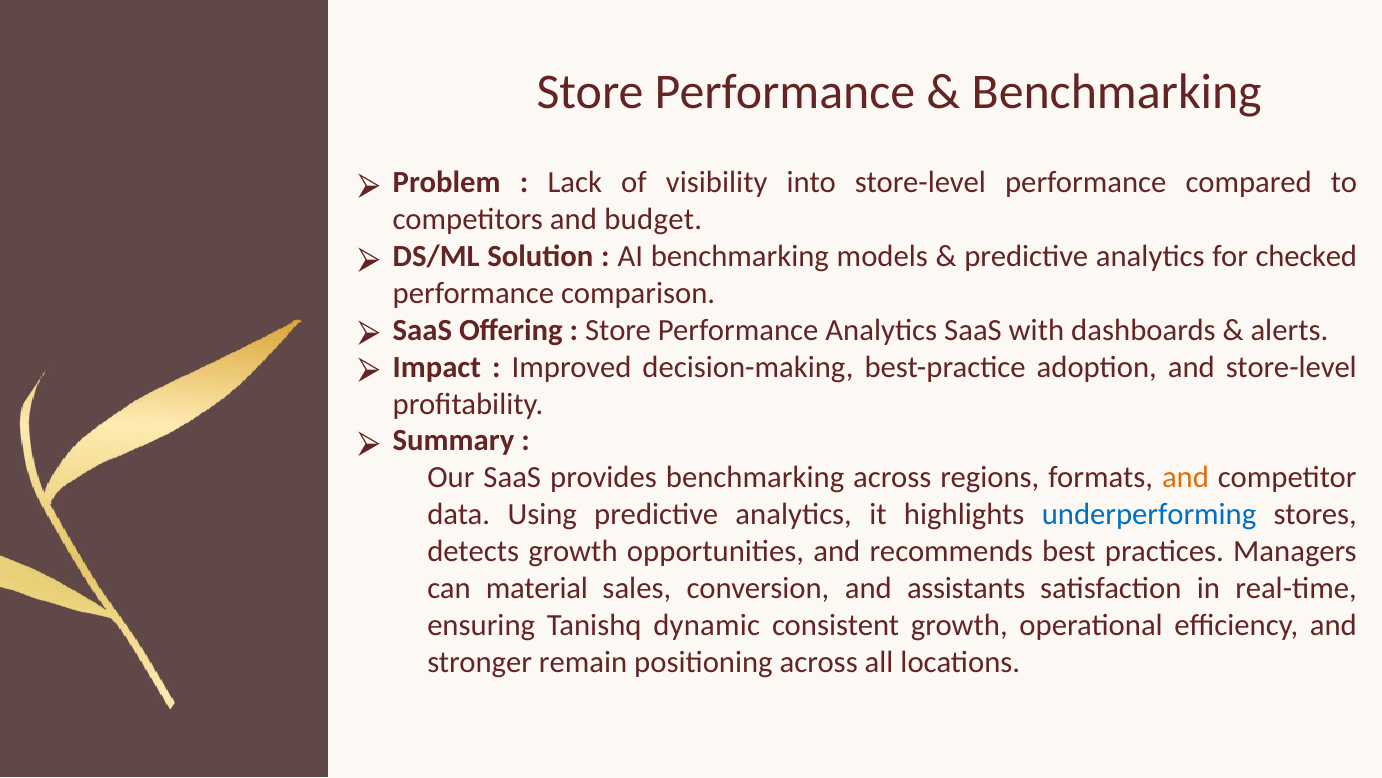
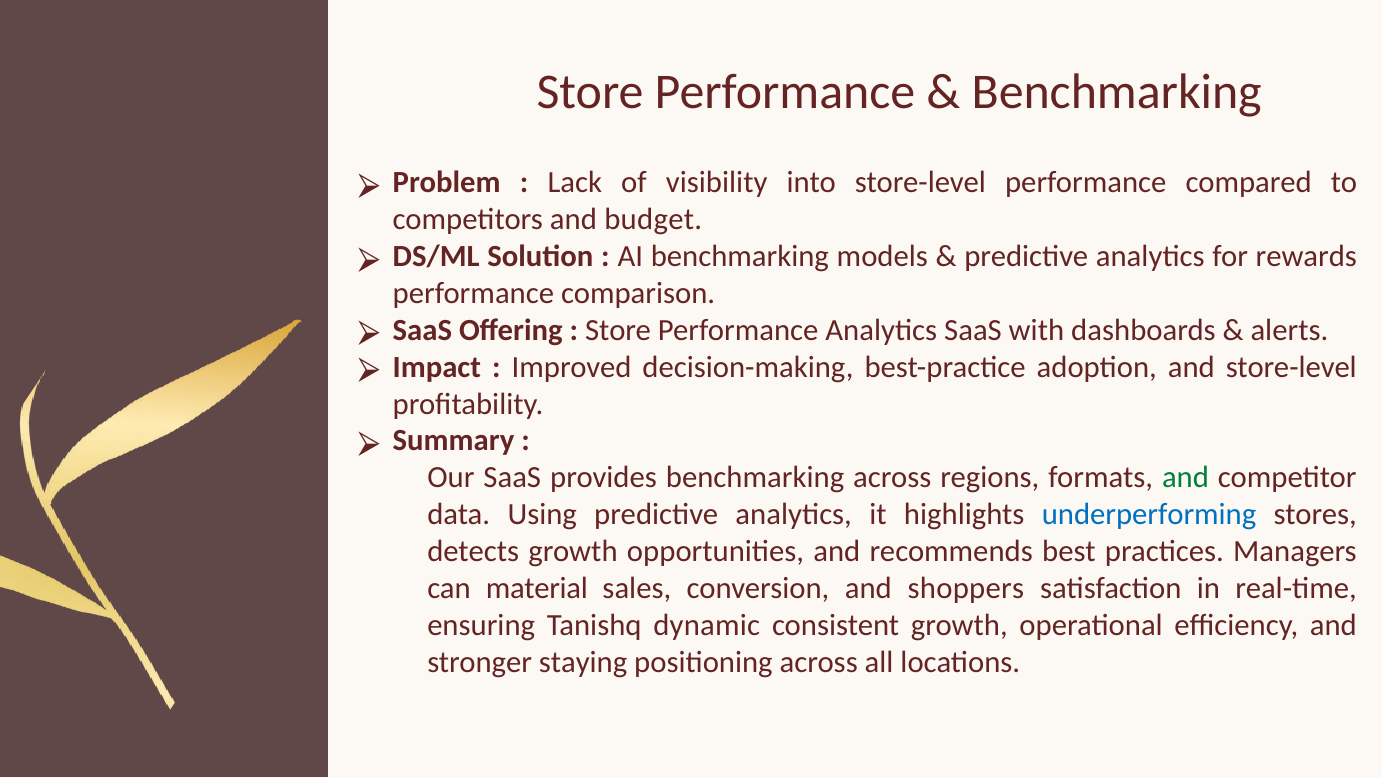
checked: checked -> rewards
and at (1185, 477) colour: orange -> green
assistants: assistants -> shoppers
remain: remain -> staying
